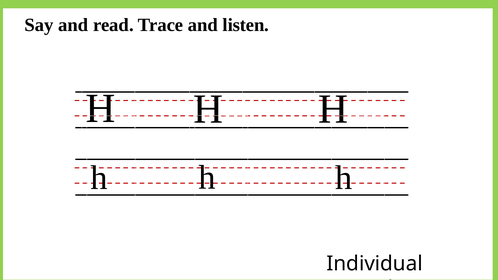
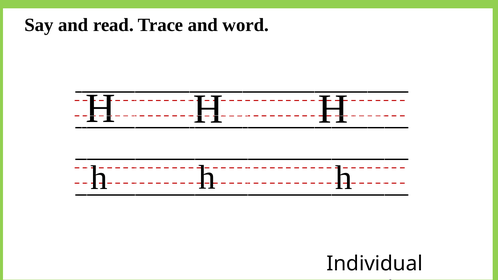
listen: listen -> word
